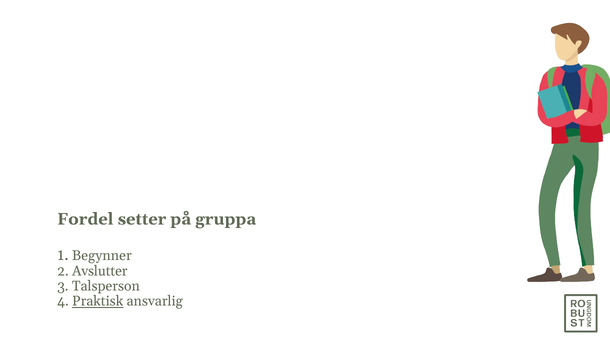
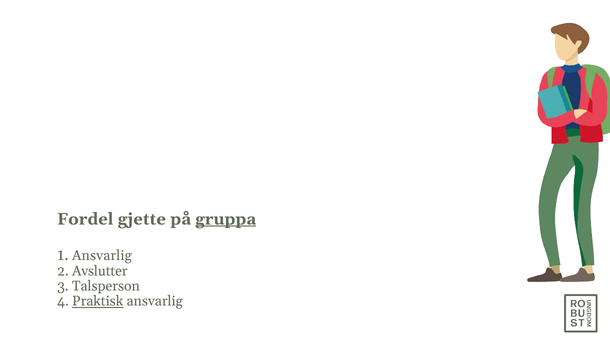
setter: setter -> gjette
gruppa underline: none -> present
1 Begynner: Begynner -> Ansvarlig
